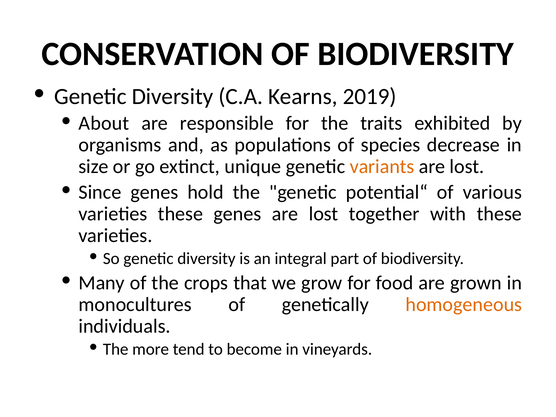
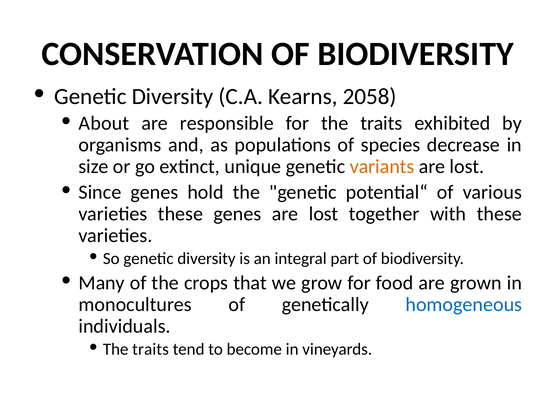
2019: 2019 -> 2058
homogeneous colour: orange -> blue
more at (151, 349): more -> traits
